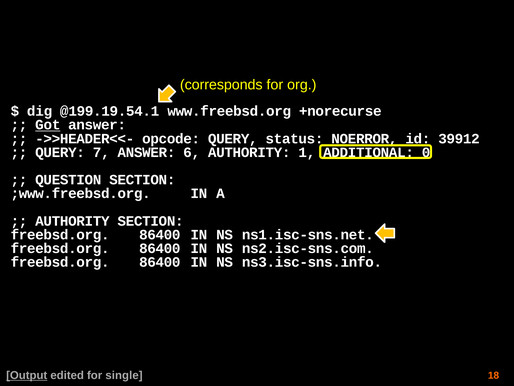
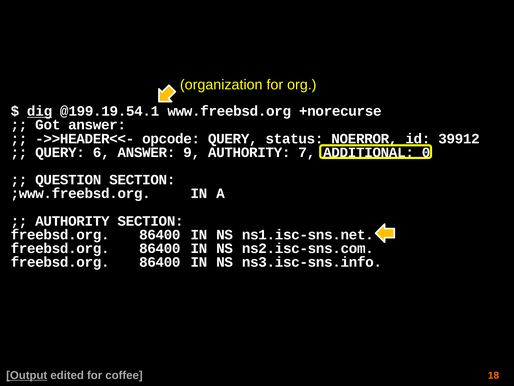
corresponds: corresponds -> organization
dig underline: none -> present
Got underline: present -> none
7: 7 -> 6
6: 6 -> 9
1: 1 -> 7
single: single -> coffee
